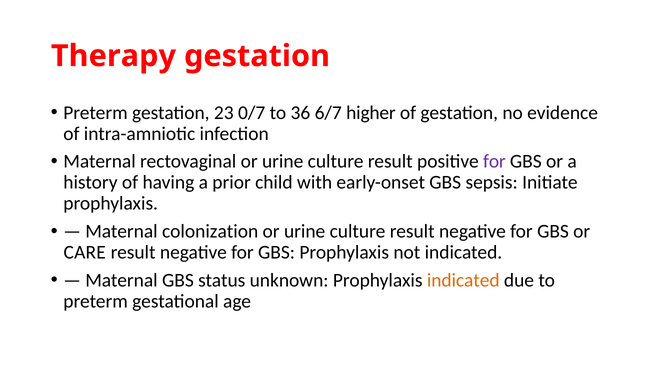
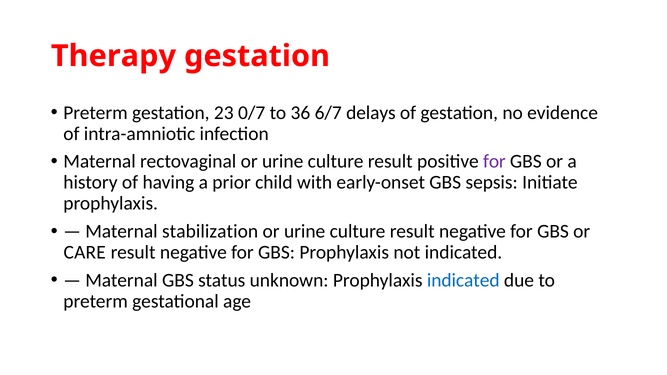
higher: higher -> delays
colonization: colonization -> stabilization
indicated at (463, 280) colour: orange -> blue
